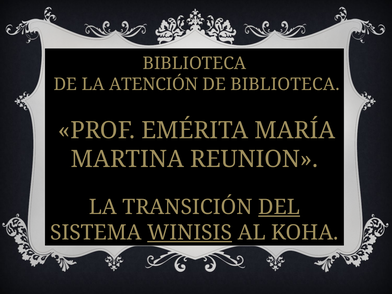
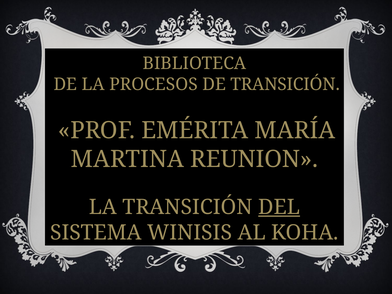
ATENCIÓN: ATENCIÓN -> PROCESOS
DE BIBLIOTECA: BIBLIOTECA -> TRANSICIÓN
WINISIS underline: present -> none
